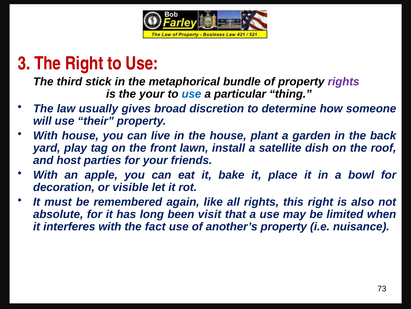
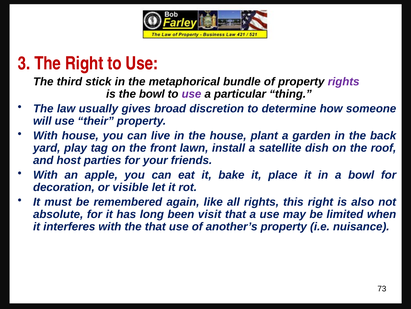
the your: your -> bowl
use at (192, 94) colour: blue -> purple
the fact: fact -> that
